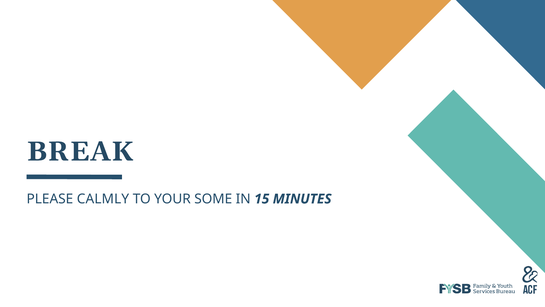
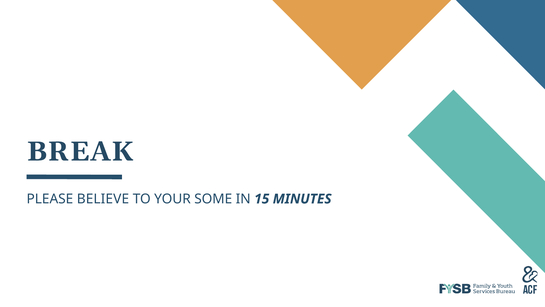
CALMLY: CALMLY -> BELIEVE
